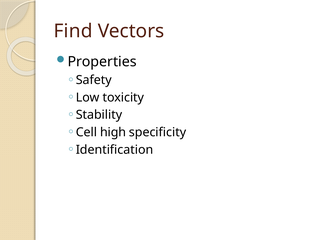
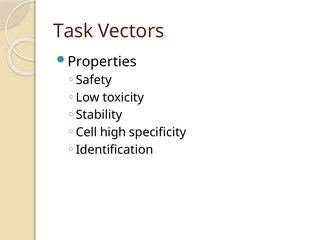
Find: Find -> Task
